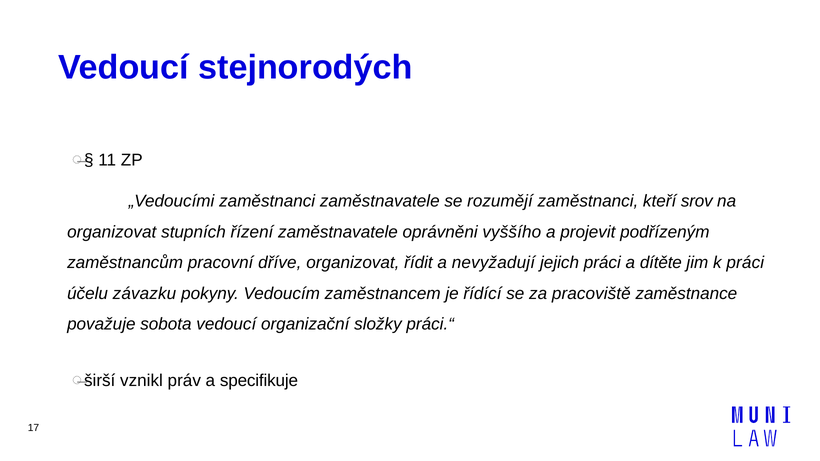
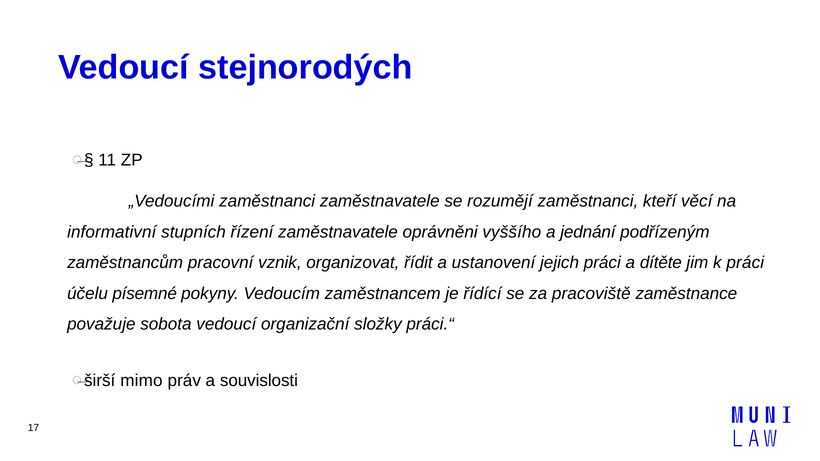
srov: srov -> věcí
organizovat at (112, 232): organizovat -> informativní
projevit: projevit -> jednání
dříve: dříve -> vznik
nevyžadují: nevyžadují -> ustanovení
závazku: závazku -> písemné
vznikl: vznikl -> mimo
specifikuje: specifikuje -> souvislosti
